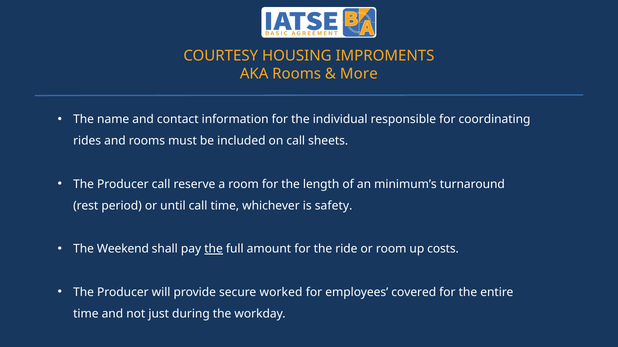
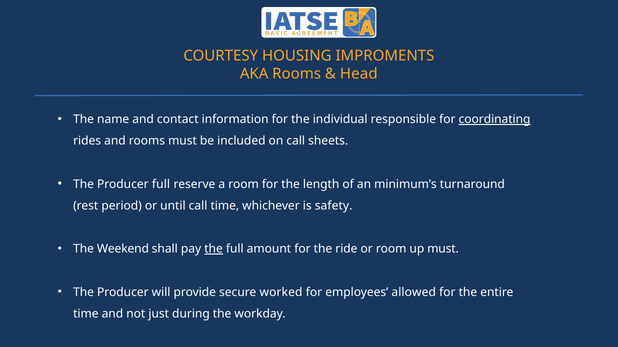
More: More -> Head
coordinating underline: none -> present
Producer call: call -> full
up costs: costs -> must
covered: covered -> allowed
